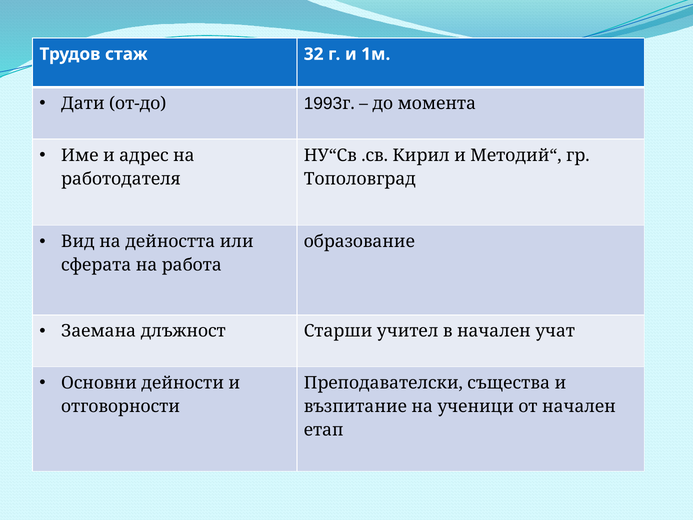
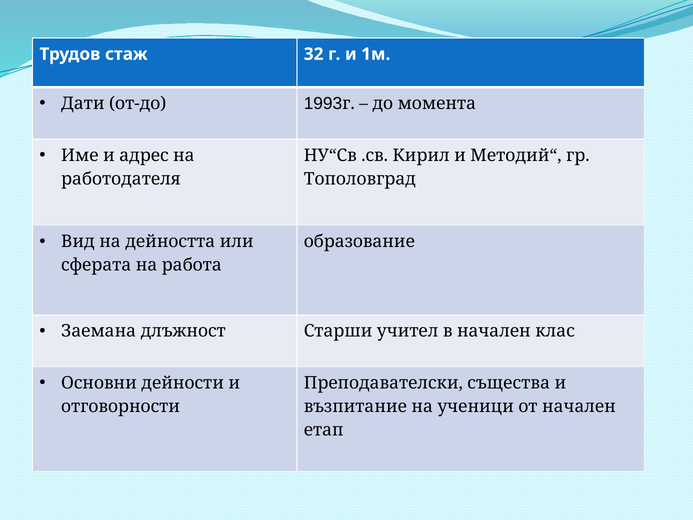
учат: учат -> клас
